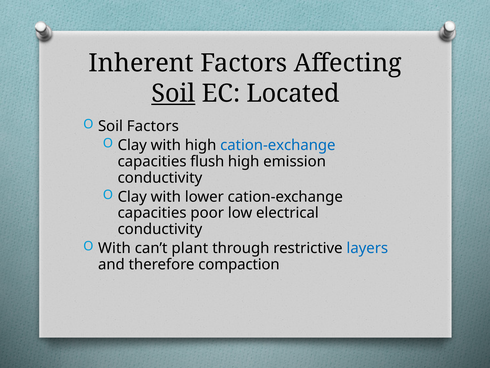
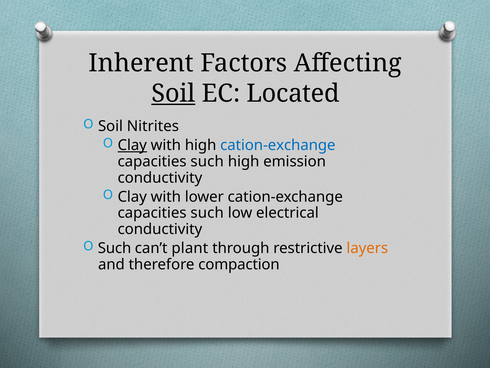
Soil Factors: Factors -> Nitrites
Clay at (132, 145) underline: none -> present
flush at (207, 161): flush -> such
poor at (207, 213): poor -> such
With at (114, 248): With -> Such
layers colour: blue -> orange
